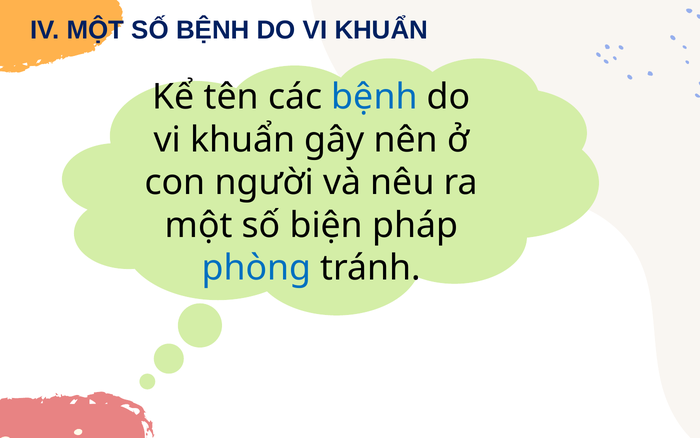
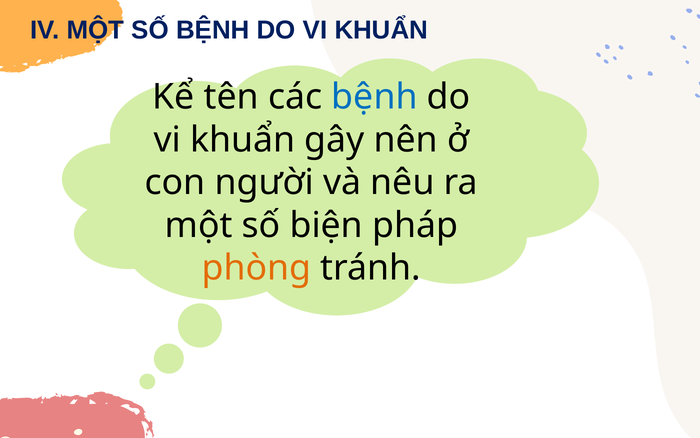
phòng colour: blue -> orange
